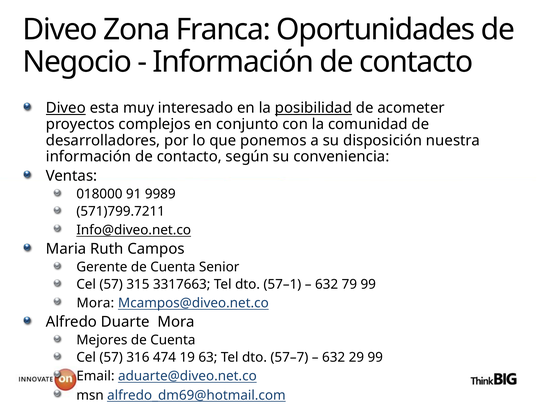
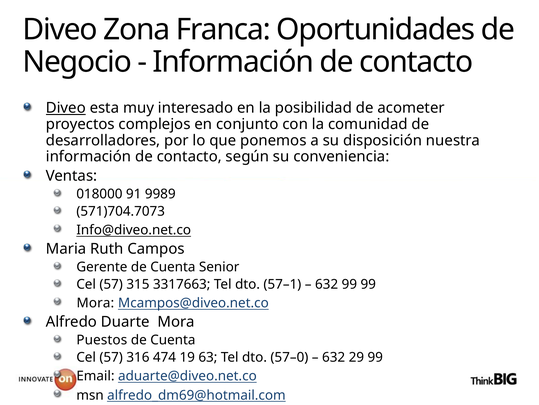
posibilidad underline: present -> none
571)799.7211: 571)799.7211 -> 571)704.7073
632 79: 79 -> 99
Mejores: Mejores -> Puestos
57–7: 57–7 -> 57–0
